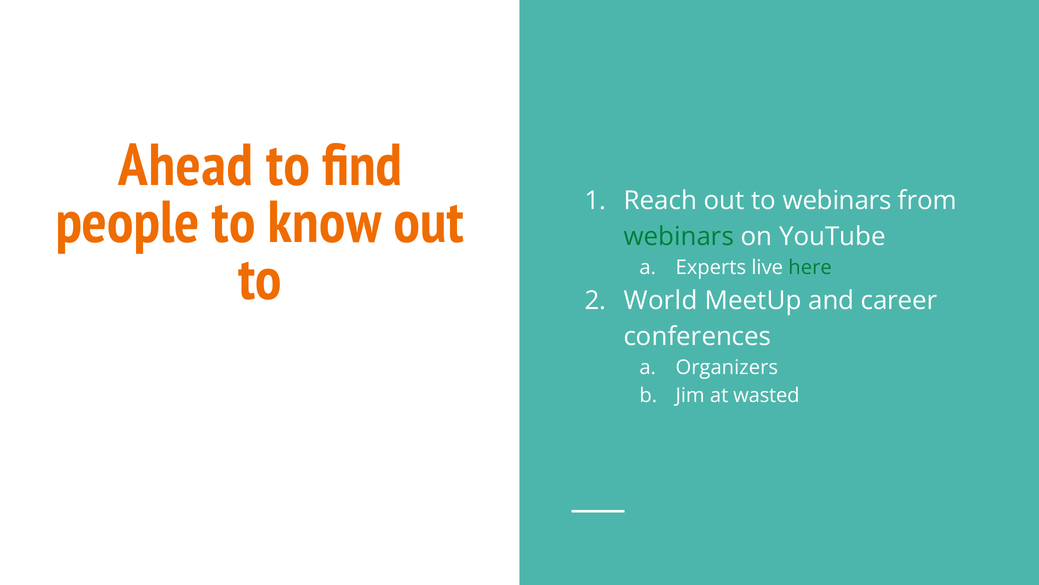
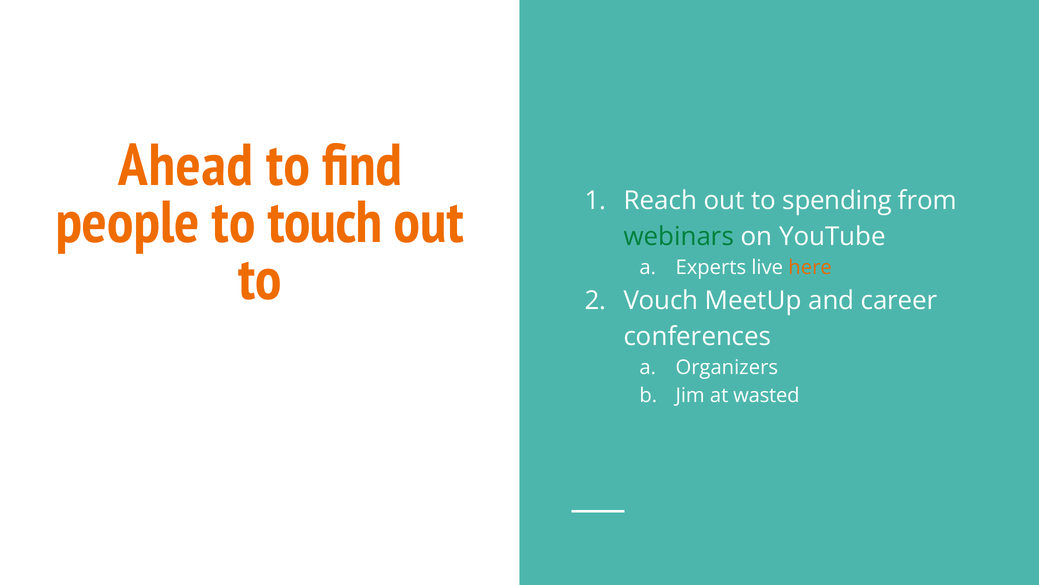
to webinars: webinars -> spending
know: know -> touch
here colour: green -> orange
World: World -> Vouch
